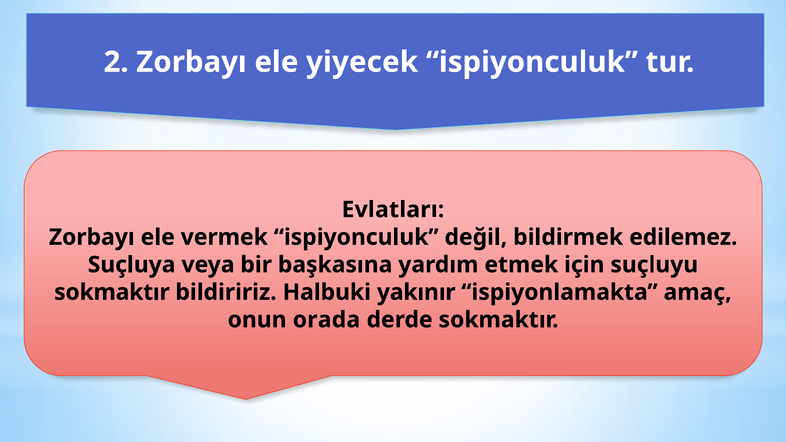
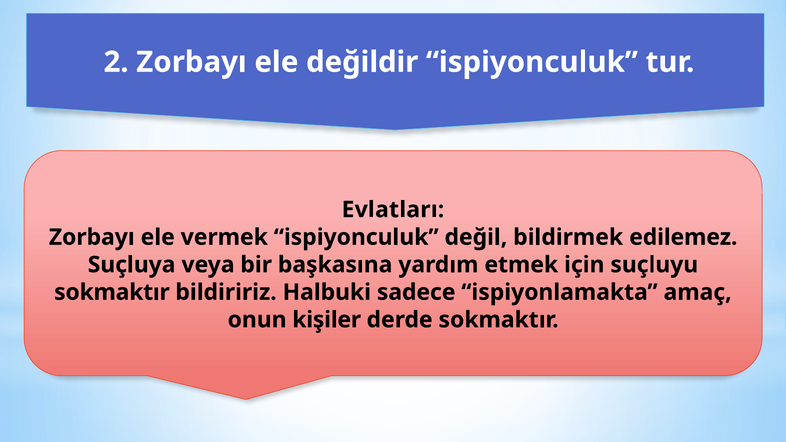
yiyecek: yiyecek -> değildir
yakınır: yakınır -> sadece
orada: orada -> kişiler
